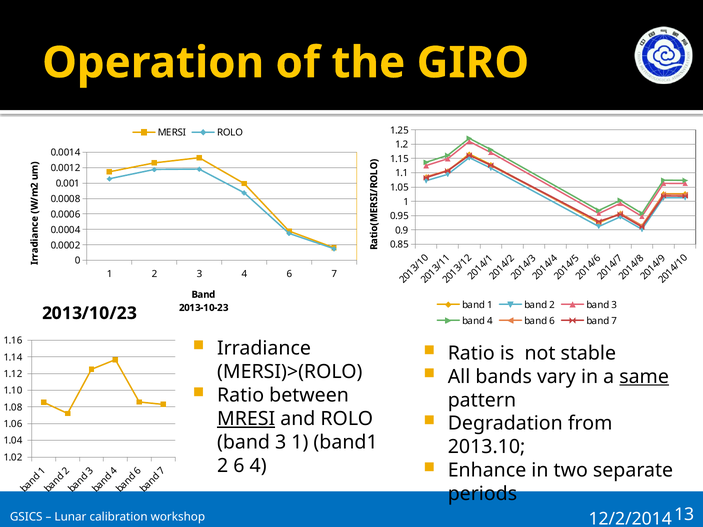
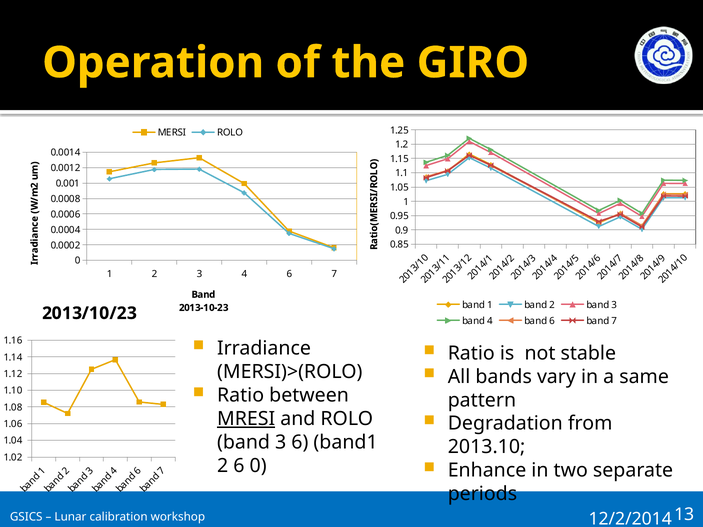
same underline: present -> none
3 1: 1 -> 6
6 4: 4 -> 0
